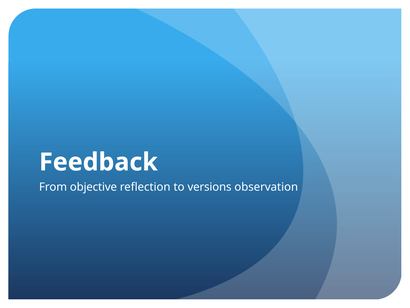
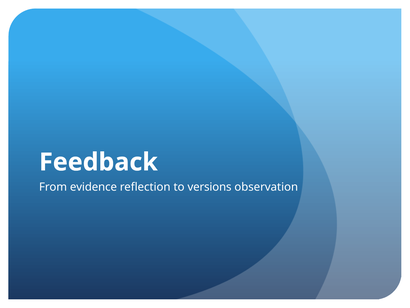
objective: objective -> evidence
